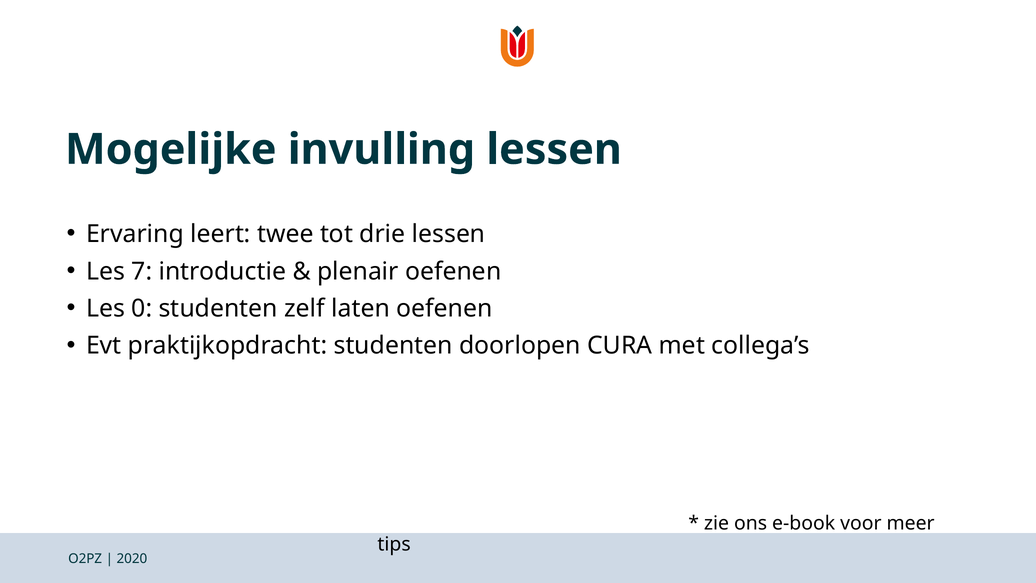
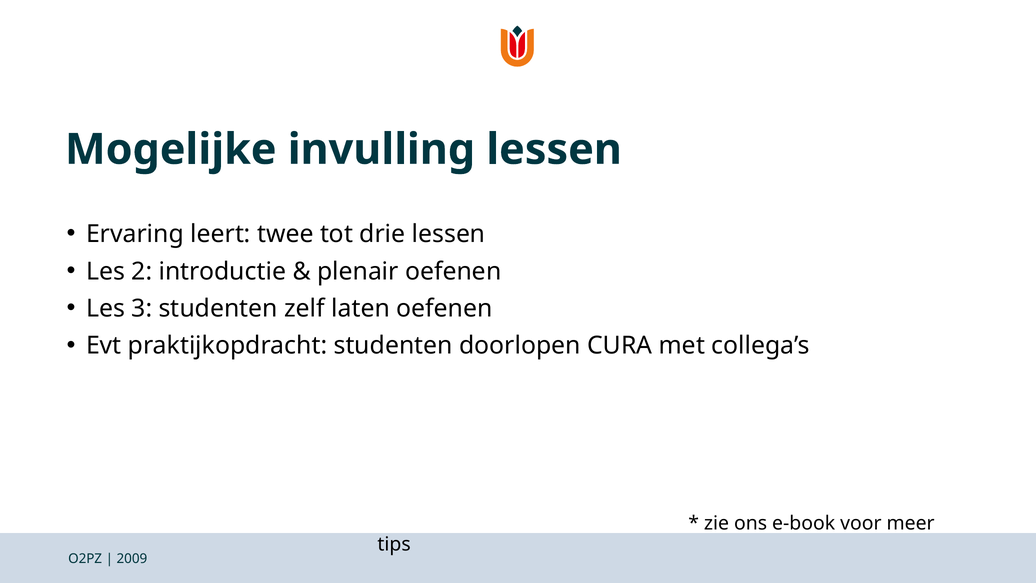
7: 7 -> 2
0: 0 -> 3
2020: 2020 -> 2009
